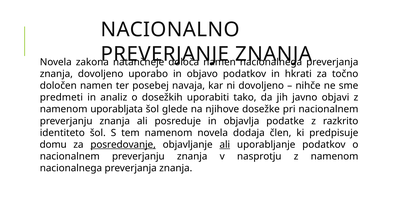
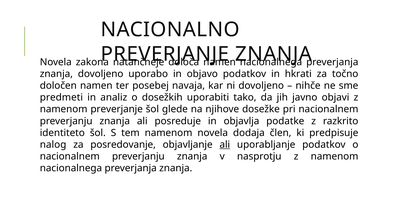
namenom uporabljata: uporabljata -> preverjanje
domu: domu -> nalog
posredovanje underline: present -> none
